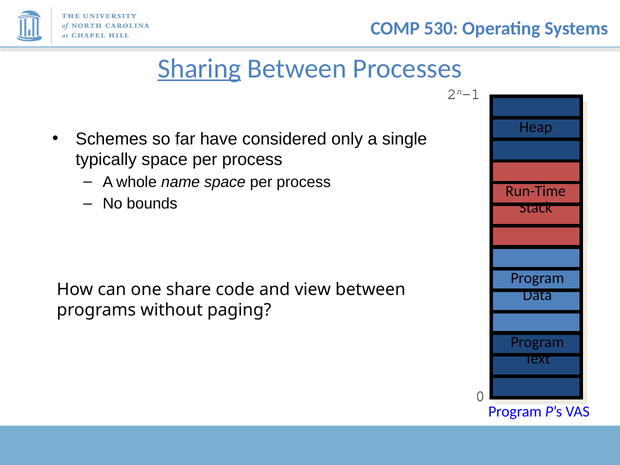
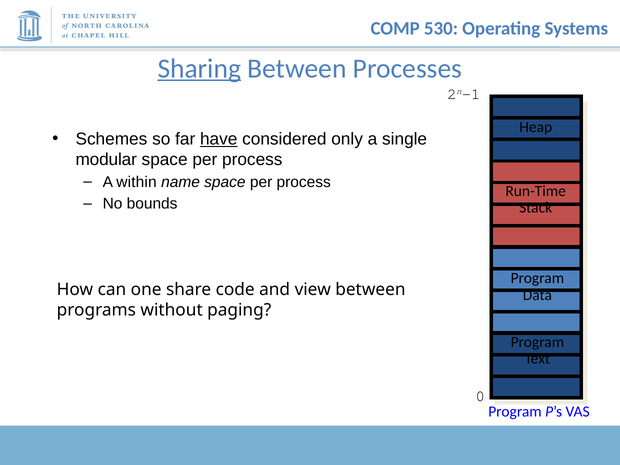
have underline: none -> present
typically: typically -> modular
whole: whole -> within
